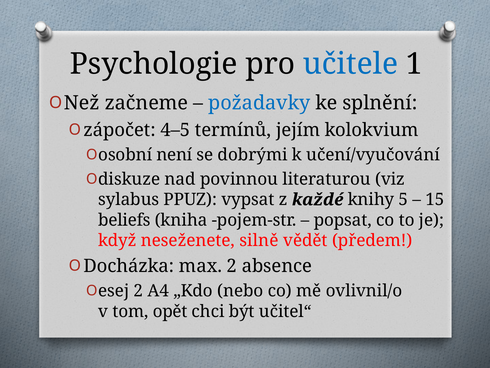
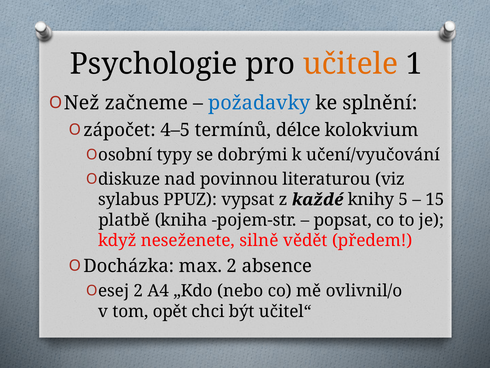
učitele colour: blue -> orange
jejím: jejím -> délce
není: není -> typy
beliefs: beliefs -> platbě
